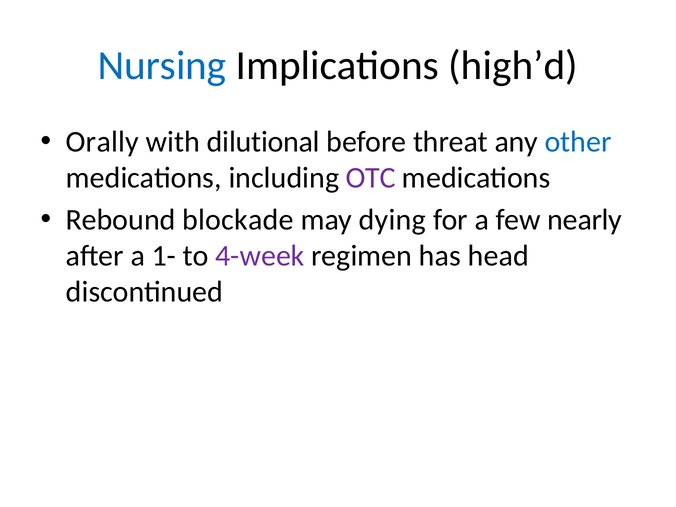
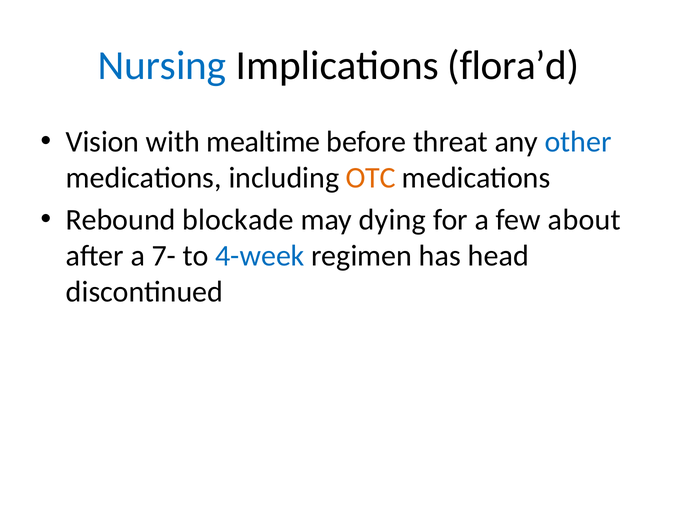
high’d: high’d -> flora’d
Orally: Orally -> Vision
dilutional: dilutional -> mealtime
OTC colour: purple -> orange
nearly: nearly -> about
1-: 1- -> 7-
4-week colour: purple -> blue
